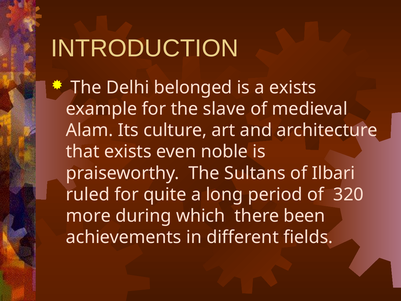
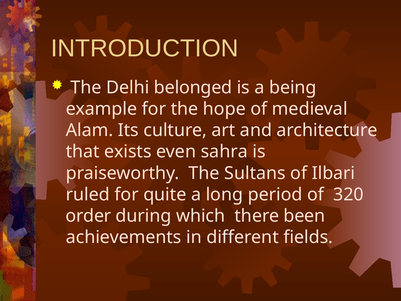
a exists: exists -> being
slave: slave -> hope
noble: noble -> sahra
more: more -> order
